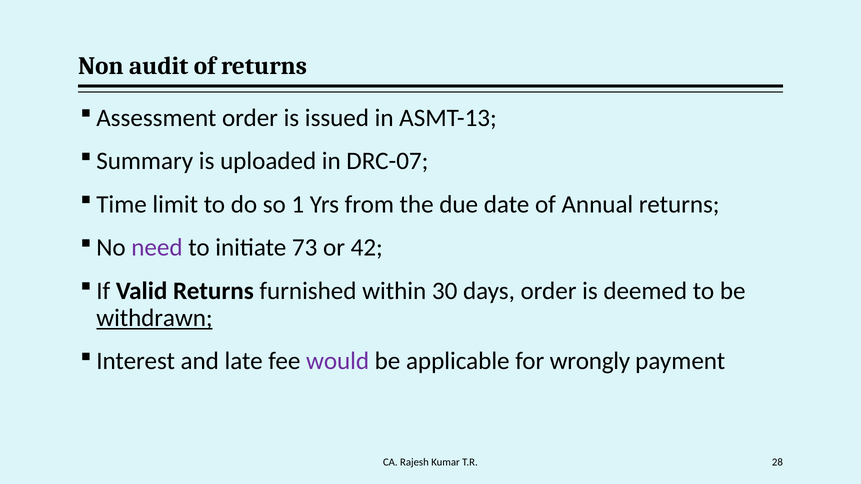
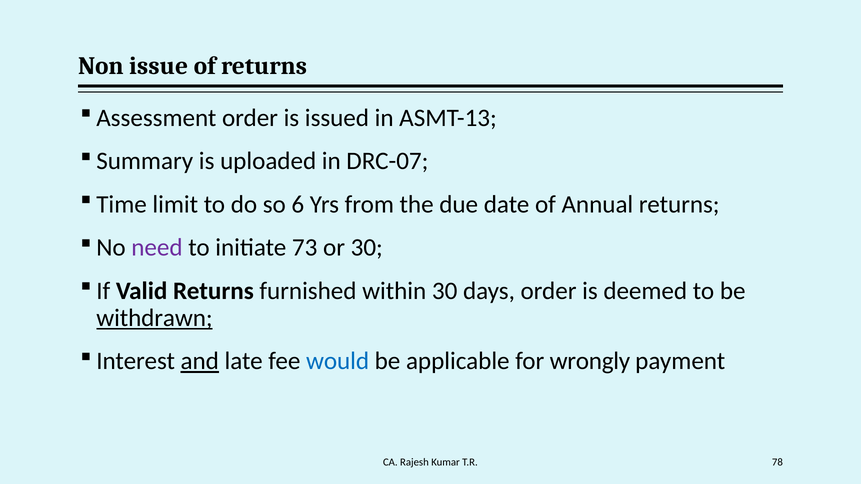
audit: audit -> issue
1: 1 -> 6
or 42: 42 -> 30
and underline: none -> present
would colour: purple -> blue
28: 28 -> 78
